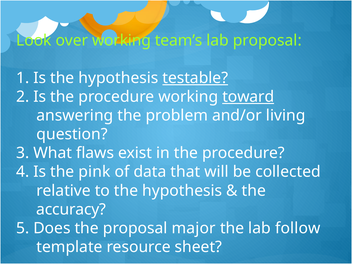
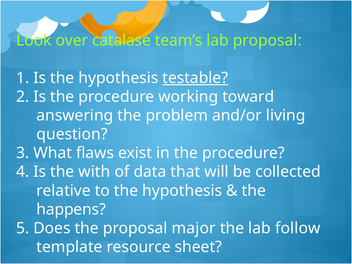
over working: working -> catalase
toward underline: present -> none
pink: pink -> with
accuracy: accuracy -> happens
